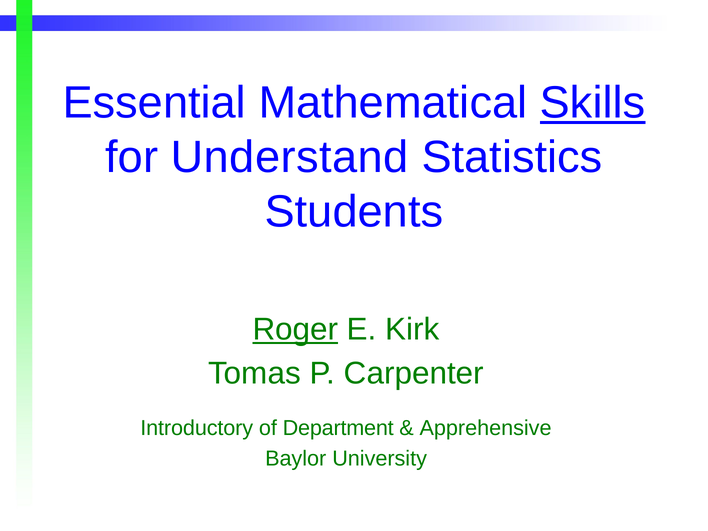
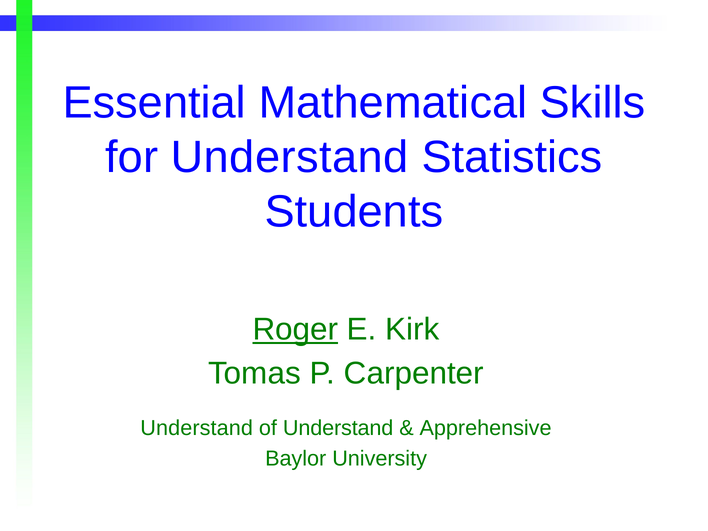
Skills underline: present -> none
Introductory at (197, 428): Introductory -> Understand
of Department: Department -> Understand
